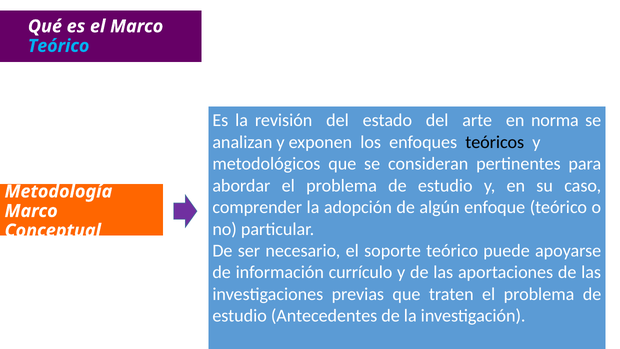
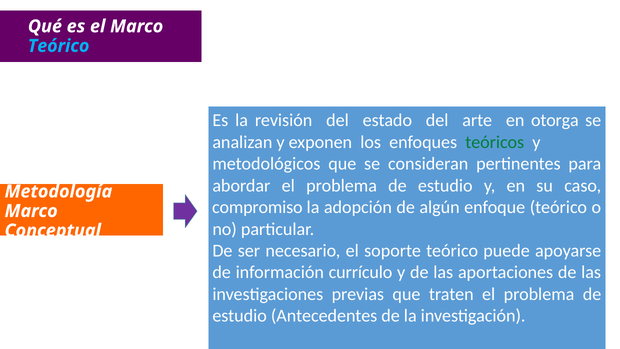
norma: norma -> otorga
teóricos colour: black -> green
comprender: comprender -> compromiso
